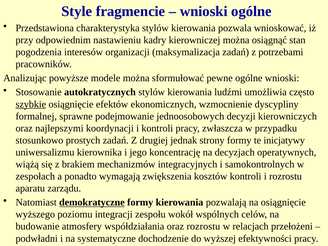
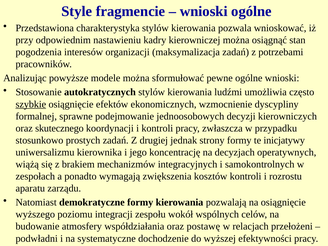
najlepszymi: najlepszymi -> skutecznego
demokratyczne underline: present -> none
oraz rozrostu: rozrostu -> postawę
